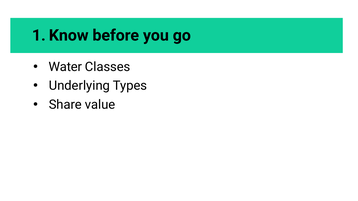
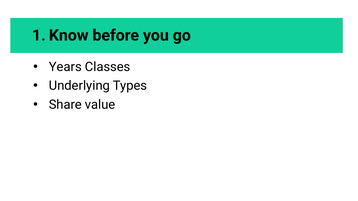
Water: Water -> Years
